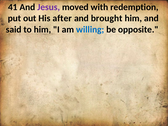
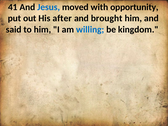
Jesus colour: purple -> blue
redemption: redemption -> opportunity
opposite: opposite -> kingdom
